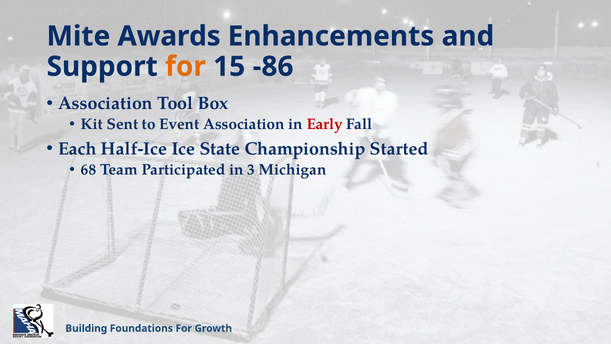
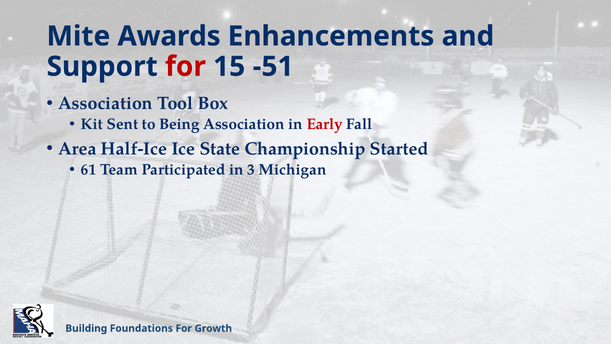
for at (185, 66) colour: orange -> red
-86: -86 -> -51
Event: Event -> Being
Each: Each -> Area
68: 68 -> 61
